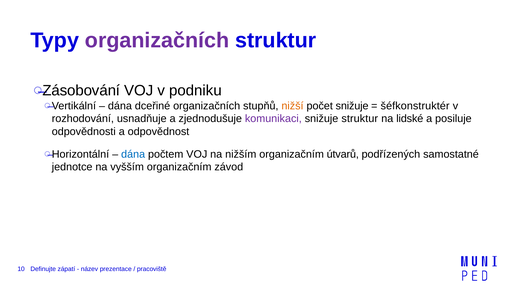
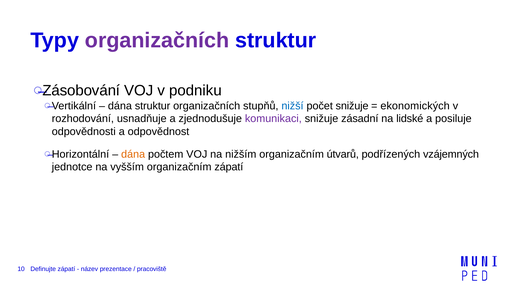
dána dceřiné: dceřiné -> struktur
nižší colour: orange -> blue
šéfkonstruktér: šéfkonstruktér -> ekonomických
snižuje struktur: struktur -> zásadní
dána at (133, 154) colour: blue -> orange
samostatné: samostatné -> vzájemných
organizačním závod: závod -> zápatí
